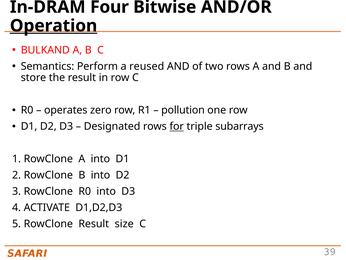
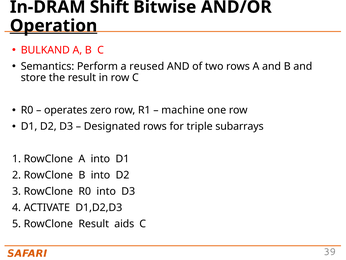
Four: Four -> Shift
pollution: pollution -> machine
for underline: present -> none
size: size -> aids
